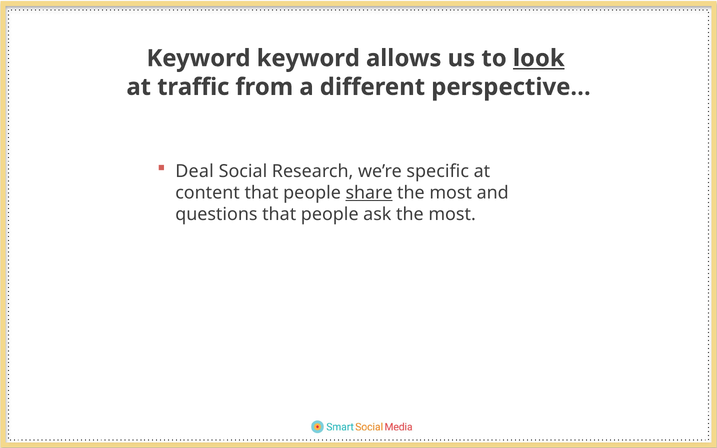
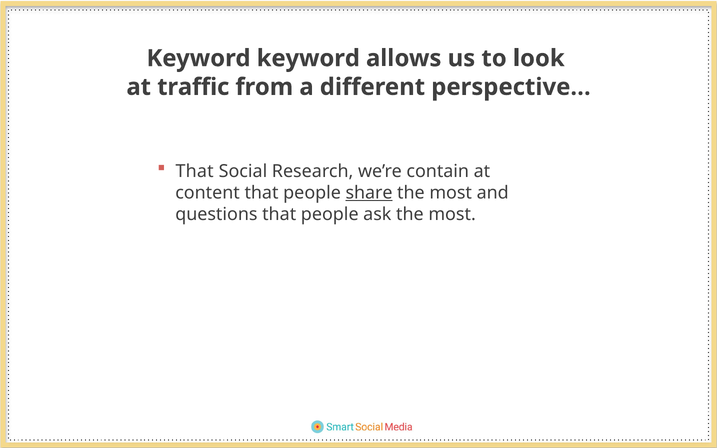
look underline: present -> none
Deal at (195, 171): Deal -> That
specific: specific -> contain
